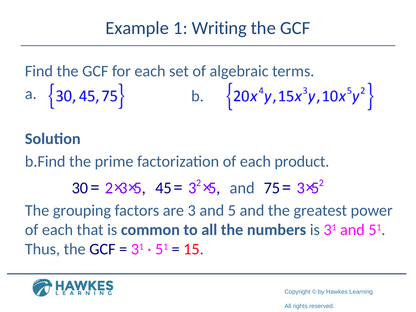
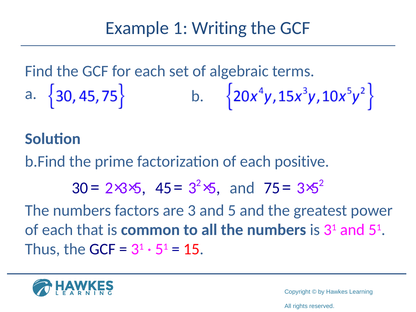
product: product -> positive
grouping at (82, 210): grouping -> numbers
